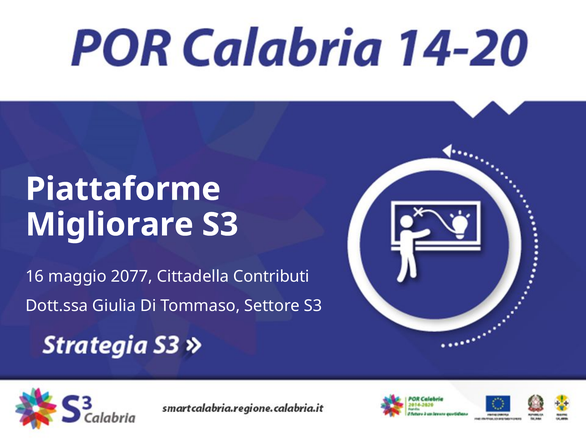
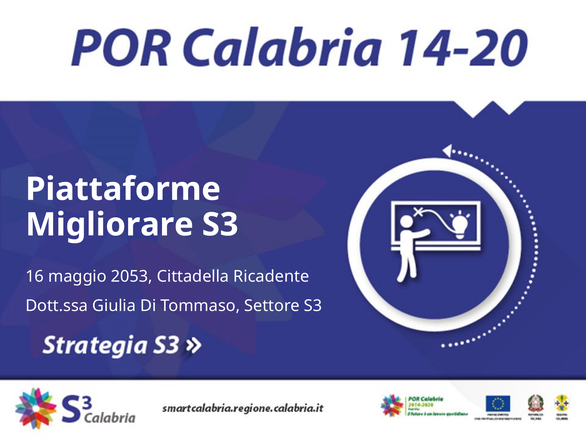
2077: 2077 -> 2053
Contributi: Contributi -> Ricadente
